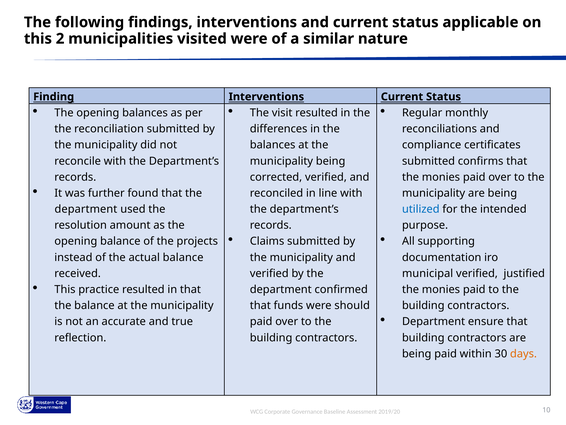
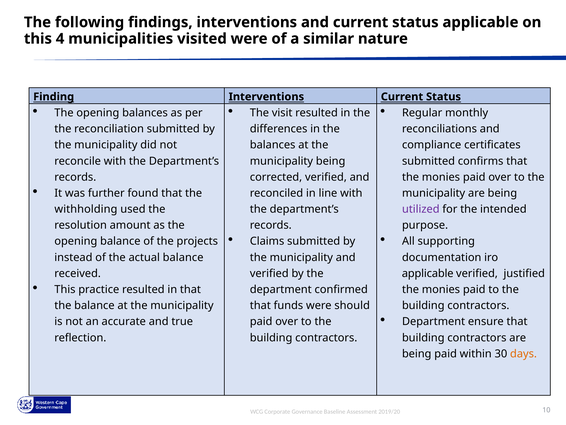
2: 2 -> 4
department at (86, 209): department -> withholding
utilized colour: blue -> purple
municipal at (428, 273): municipal -> applicable
